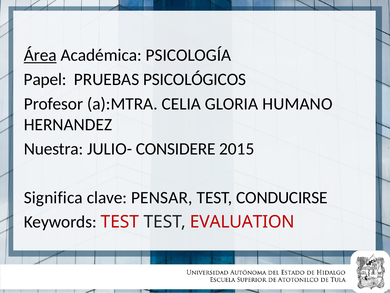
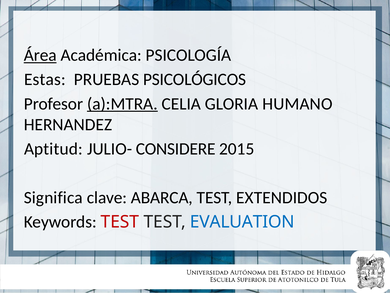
Papel: Papel -> Estas
a):MTRA underline: none -> present
Nuestra: Nuestra -> Aptitud
PENSAR: PENSAR -> ABARCA
CONDUCIRSE: CONDUCIRSE -> EXTENDIDOS
EVALUATION colour: red -> blue
